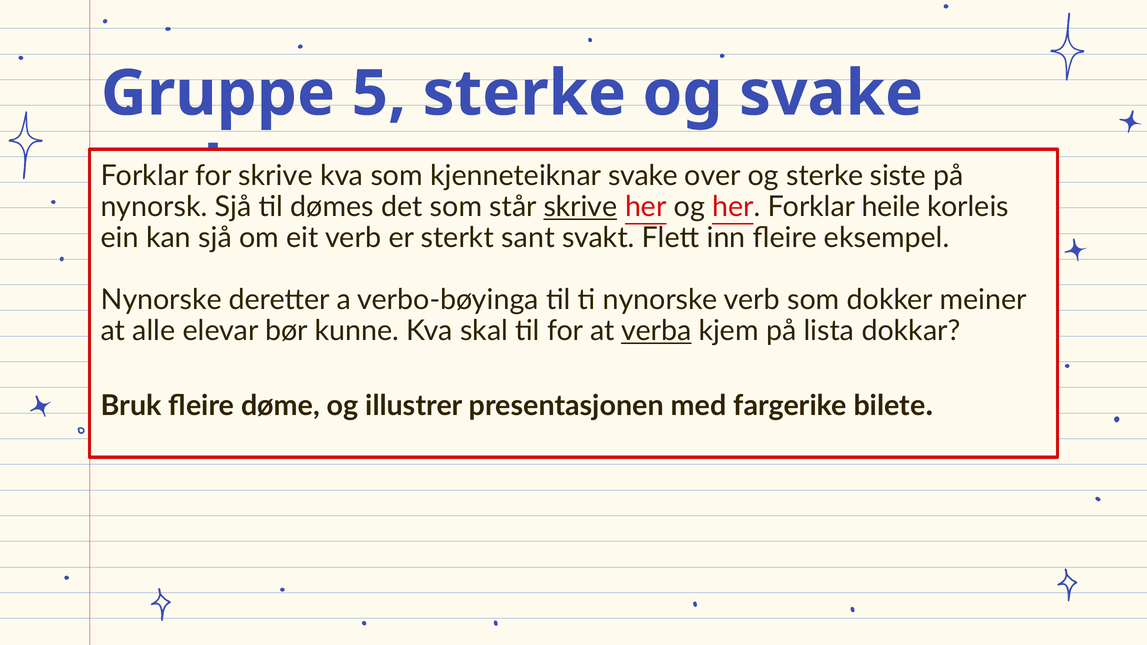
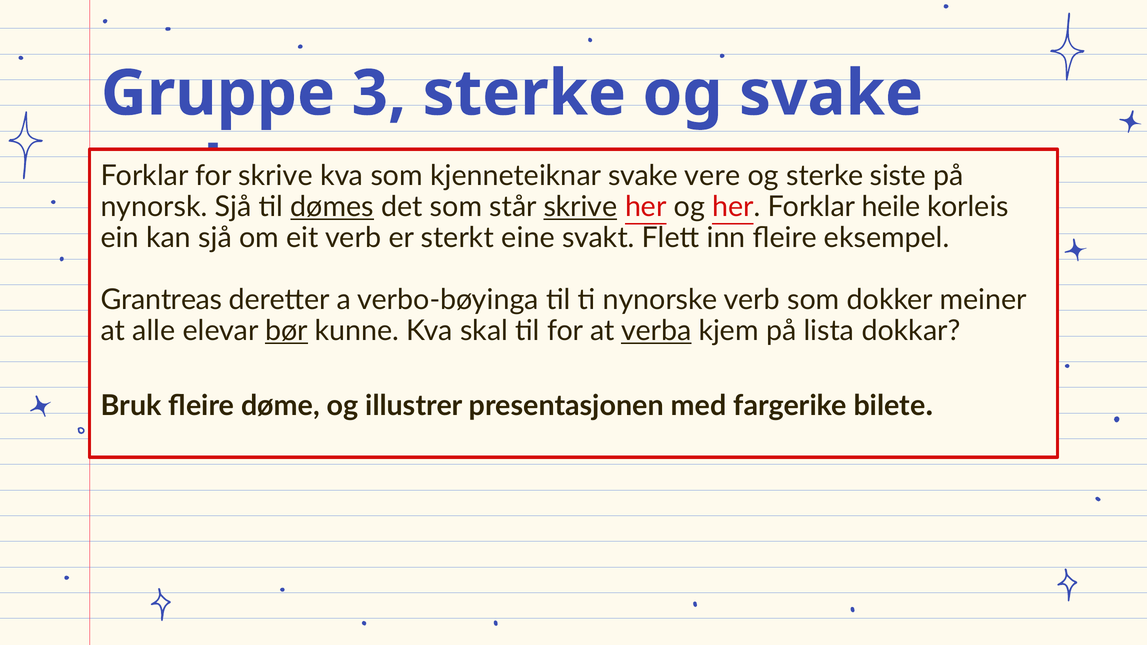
5: 5 -> 3
over: over -> vere
dømes underline: none -> present
sant: sant -> eine
Nynorske at (161, 300): Nynorske -> Grantreas
bør underline: none -> present
